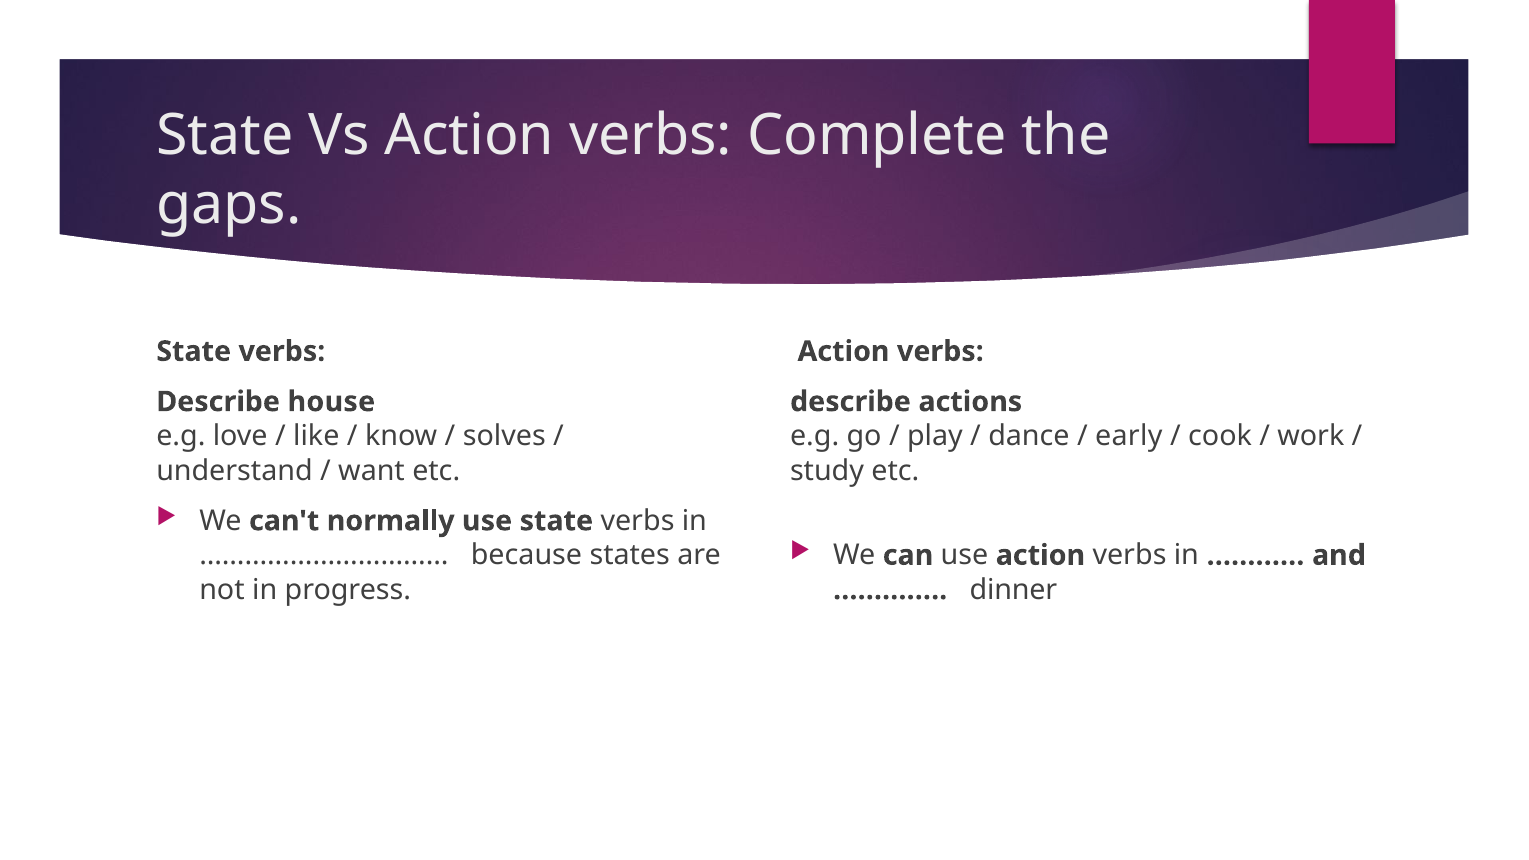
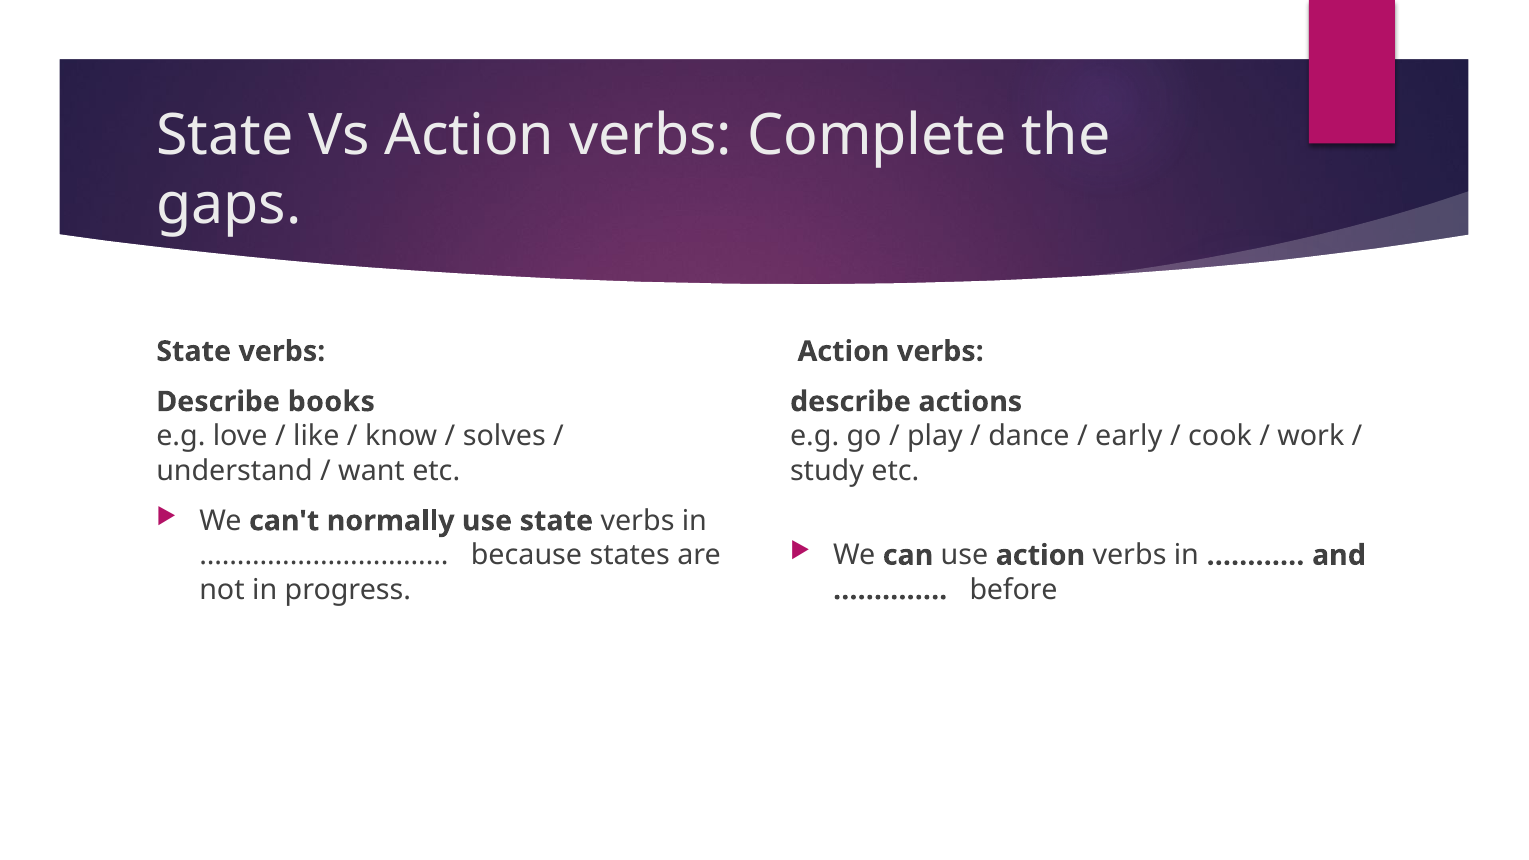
house: house -> books
dinner: dinner -> before
